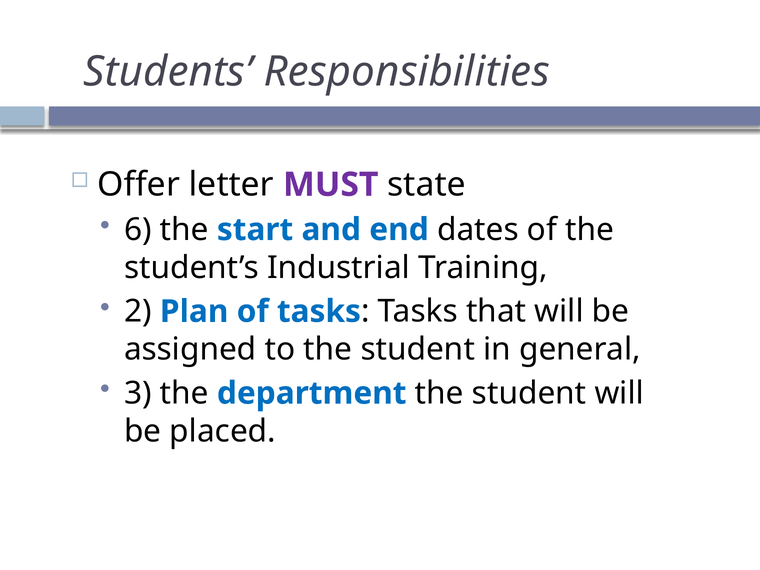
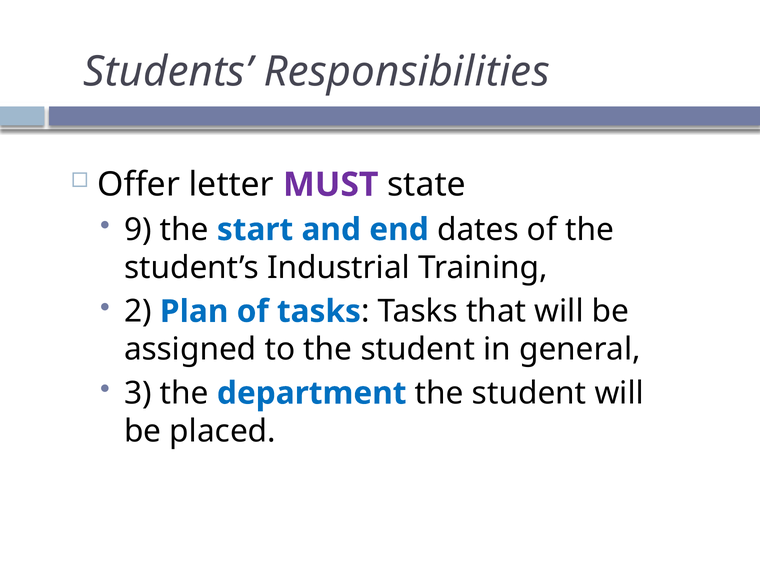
6: 6 -> 9
